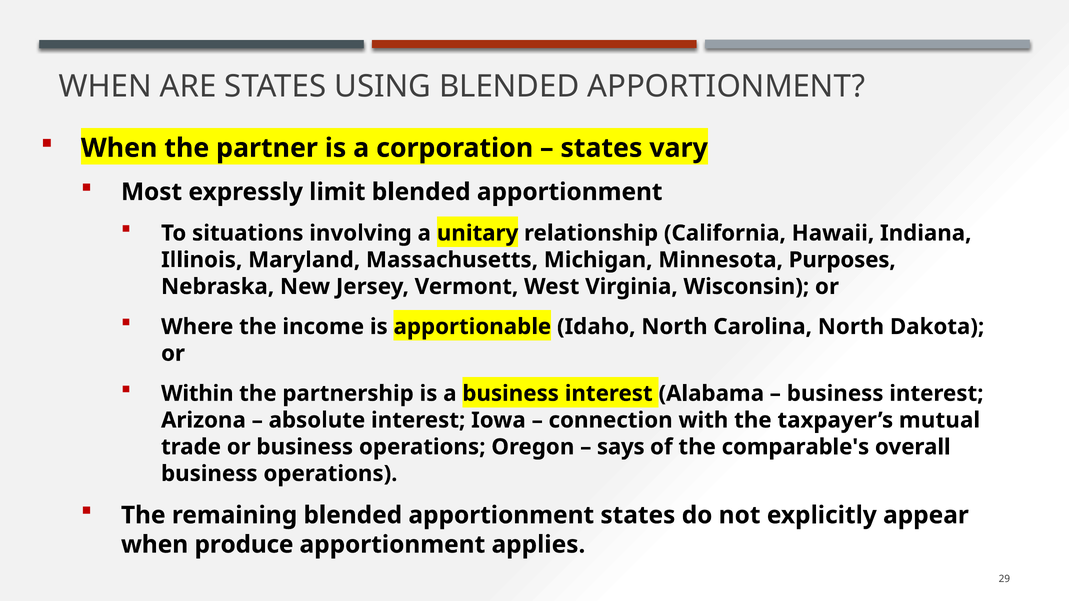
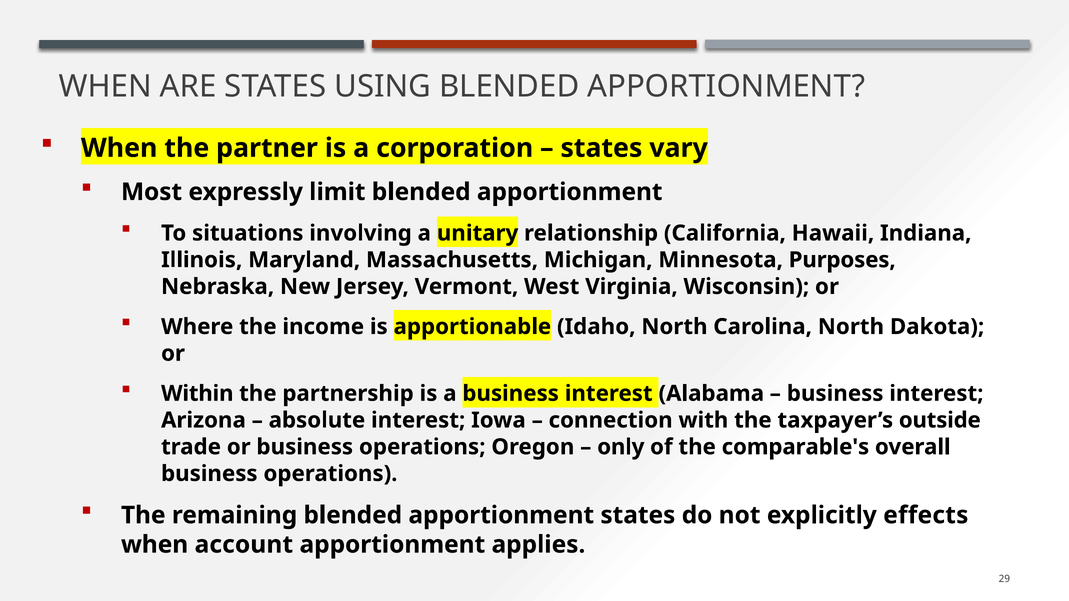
mutual: mutual -> outside
says: says -> only
appear: appear -> effects
produce: produce -> account
